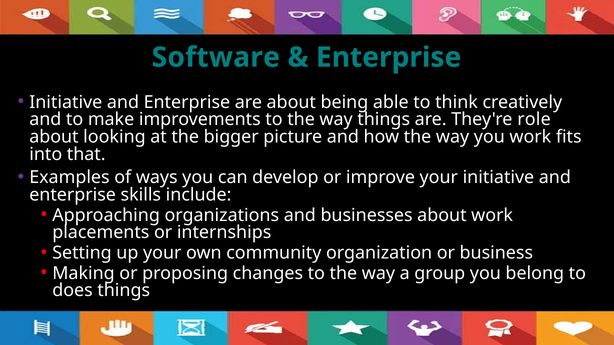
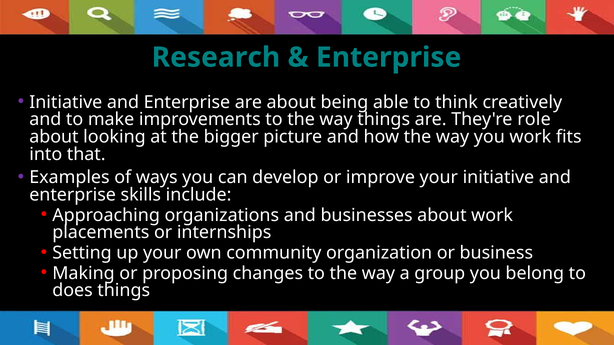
Software: Software -> Research
